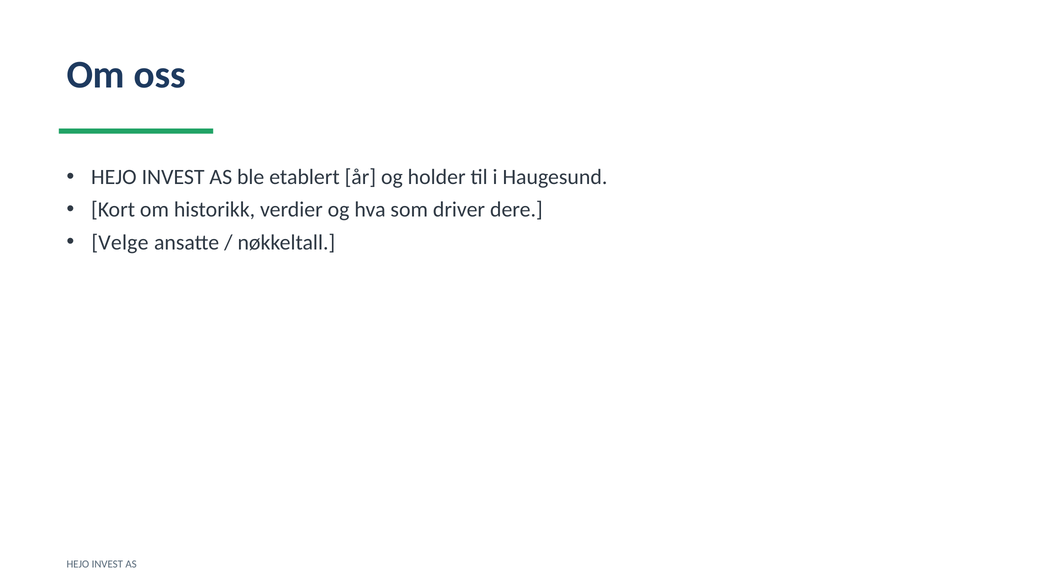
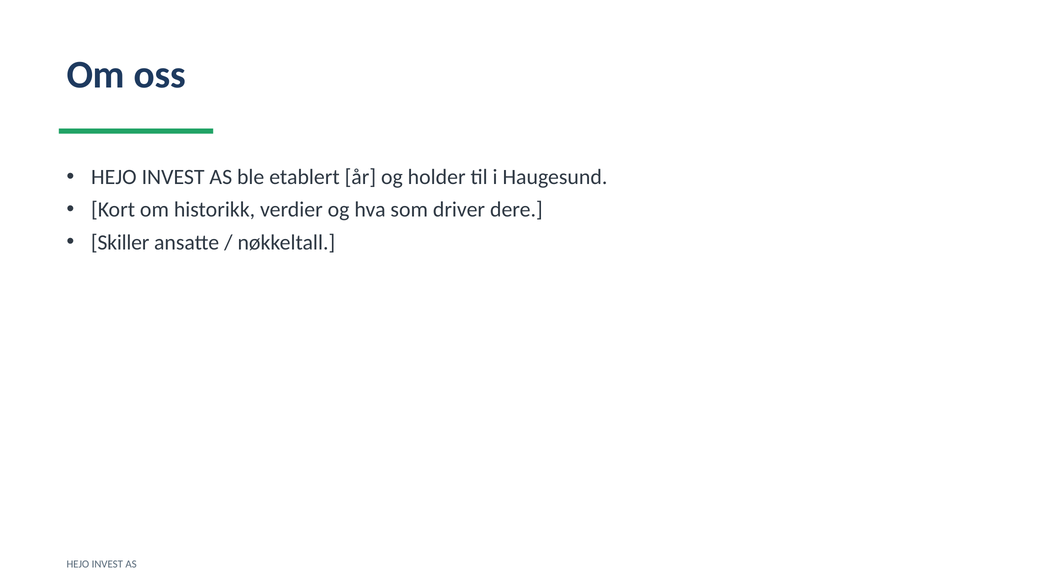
Velge: Velge -> Skiller
